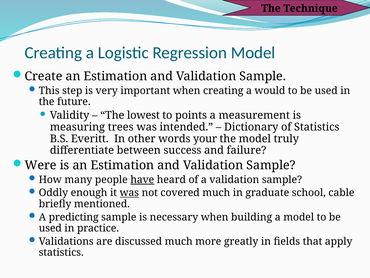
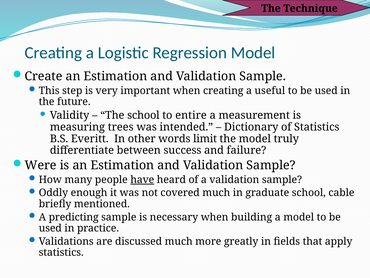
would: would -> useful
The lowest: lowest -> school
points: points -> entire
your: your -> limit
was at (129, 192) underline: present -> none
